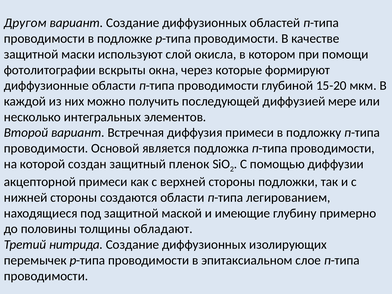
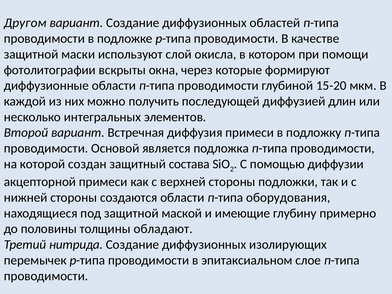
мере: мере -> длин
пленок: пленок -> состава
легированием: легированием -> оборудования
